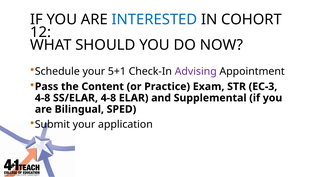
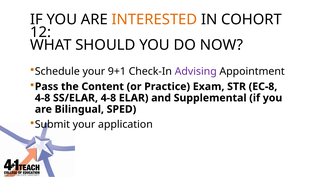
INTERESTED colour: blue -> orange
5+1: 5+1 -> 9+1
EC-3: EC-3 -> EC-8
